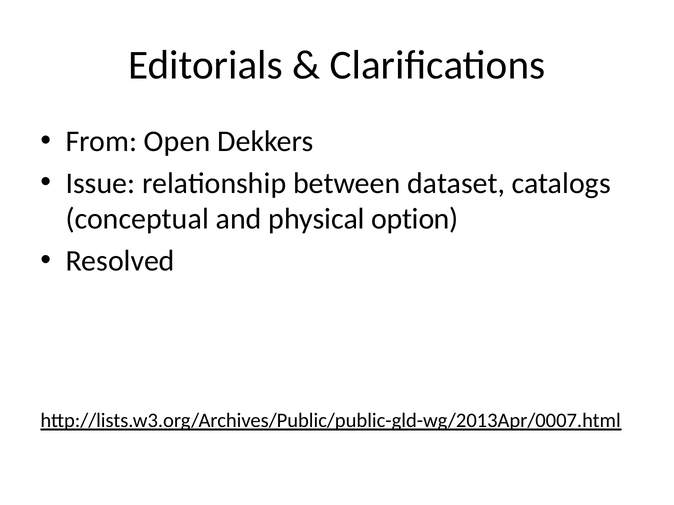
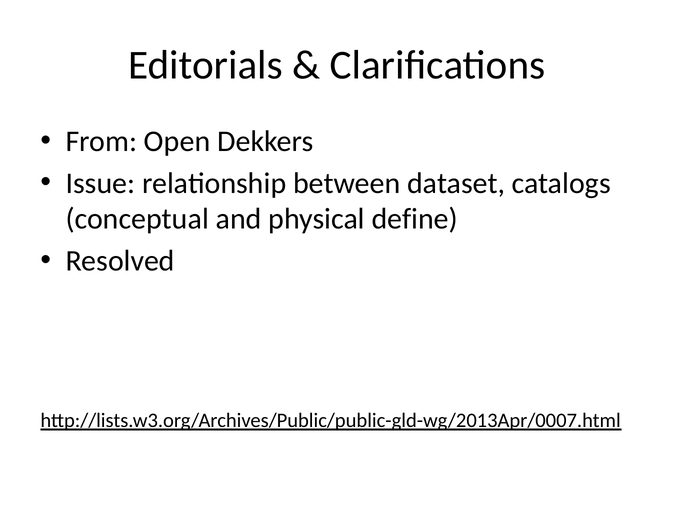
option: option -> define
